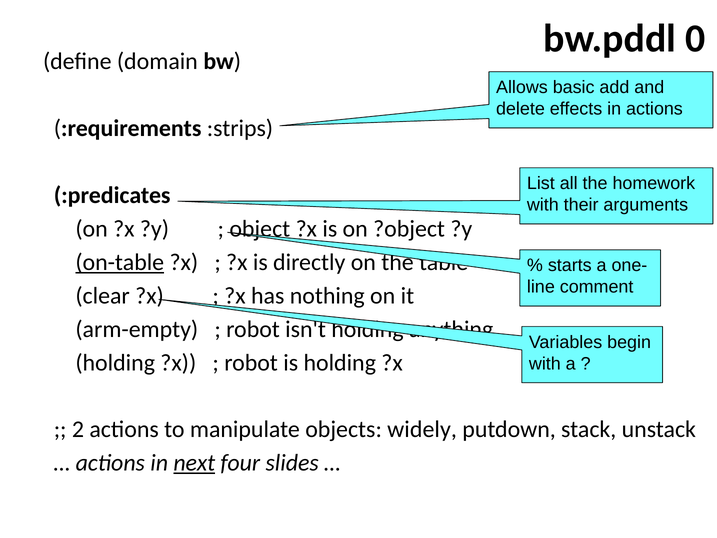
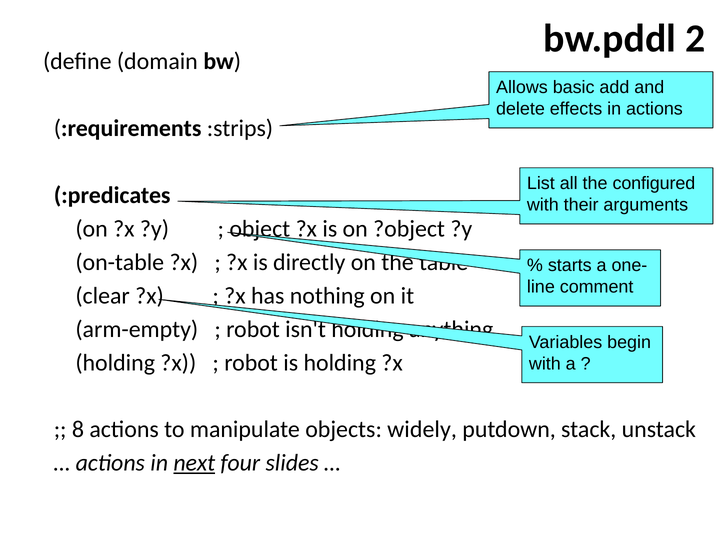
0: 0 -> 2
homework: homework -> configured
on-table underline: present -> none
2: 2 -> 8
